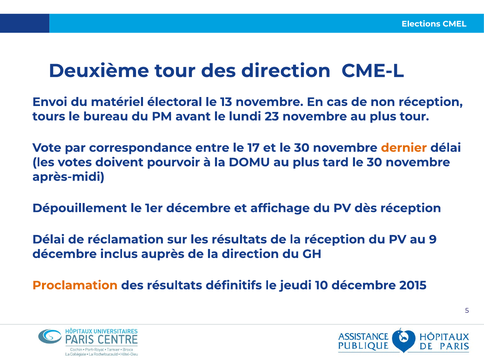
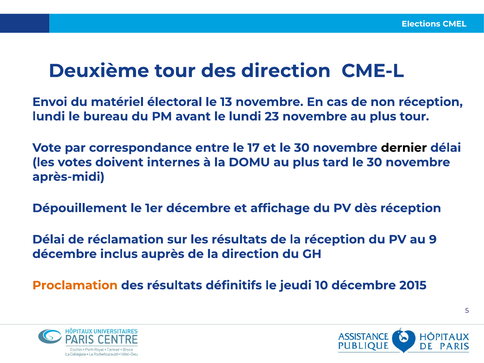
tours at (49, 116): tours -> lundi
dernier colour: orange -> black
pourvoir: pourvoir -> internes
